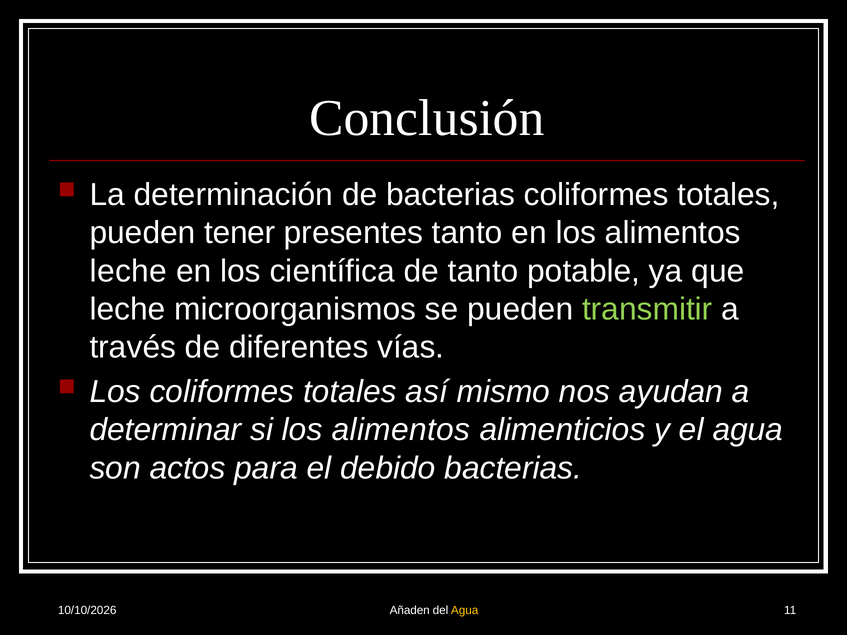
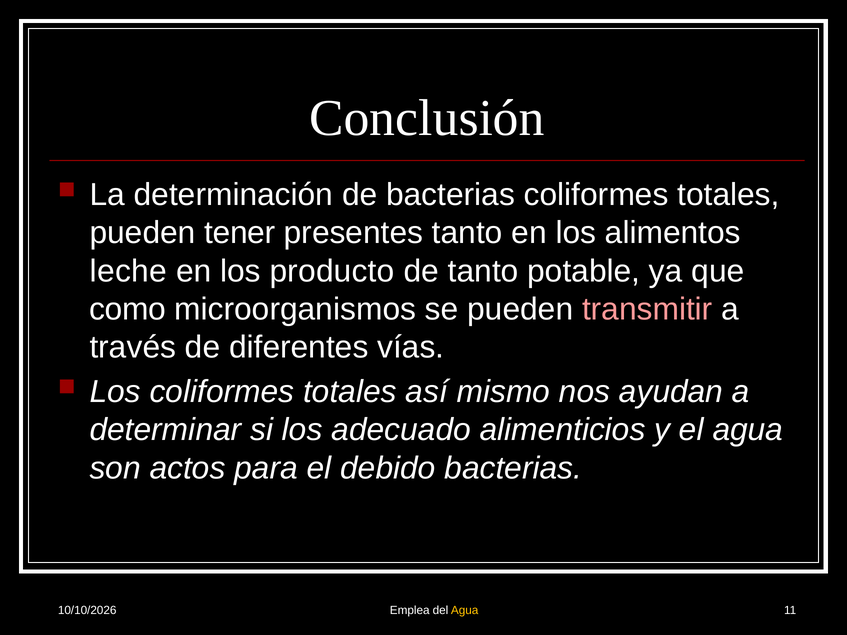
científica: científica -> producto
leche at (128, 309): leche -> como
transmitir colour: light green -> pink
si los alimentos: alimentos -> adecuado
Añaden: Añaden -> Emplea
